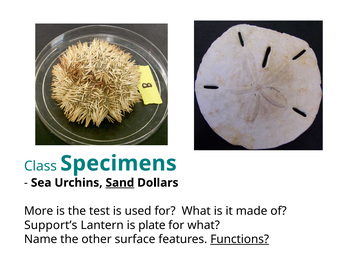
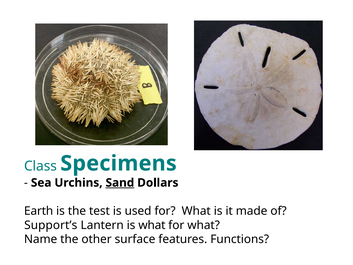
More: More -> Earth
is plate: plate -> what
Functions underline: present -> none
